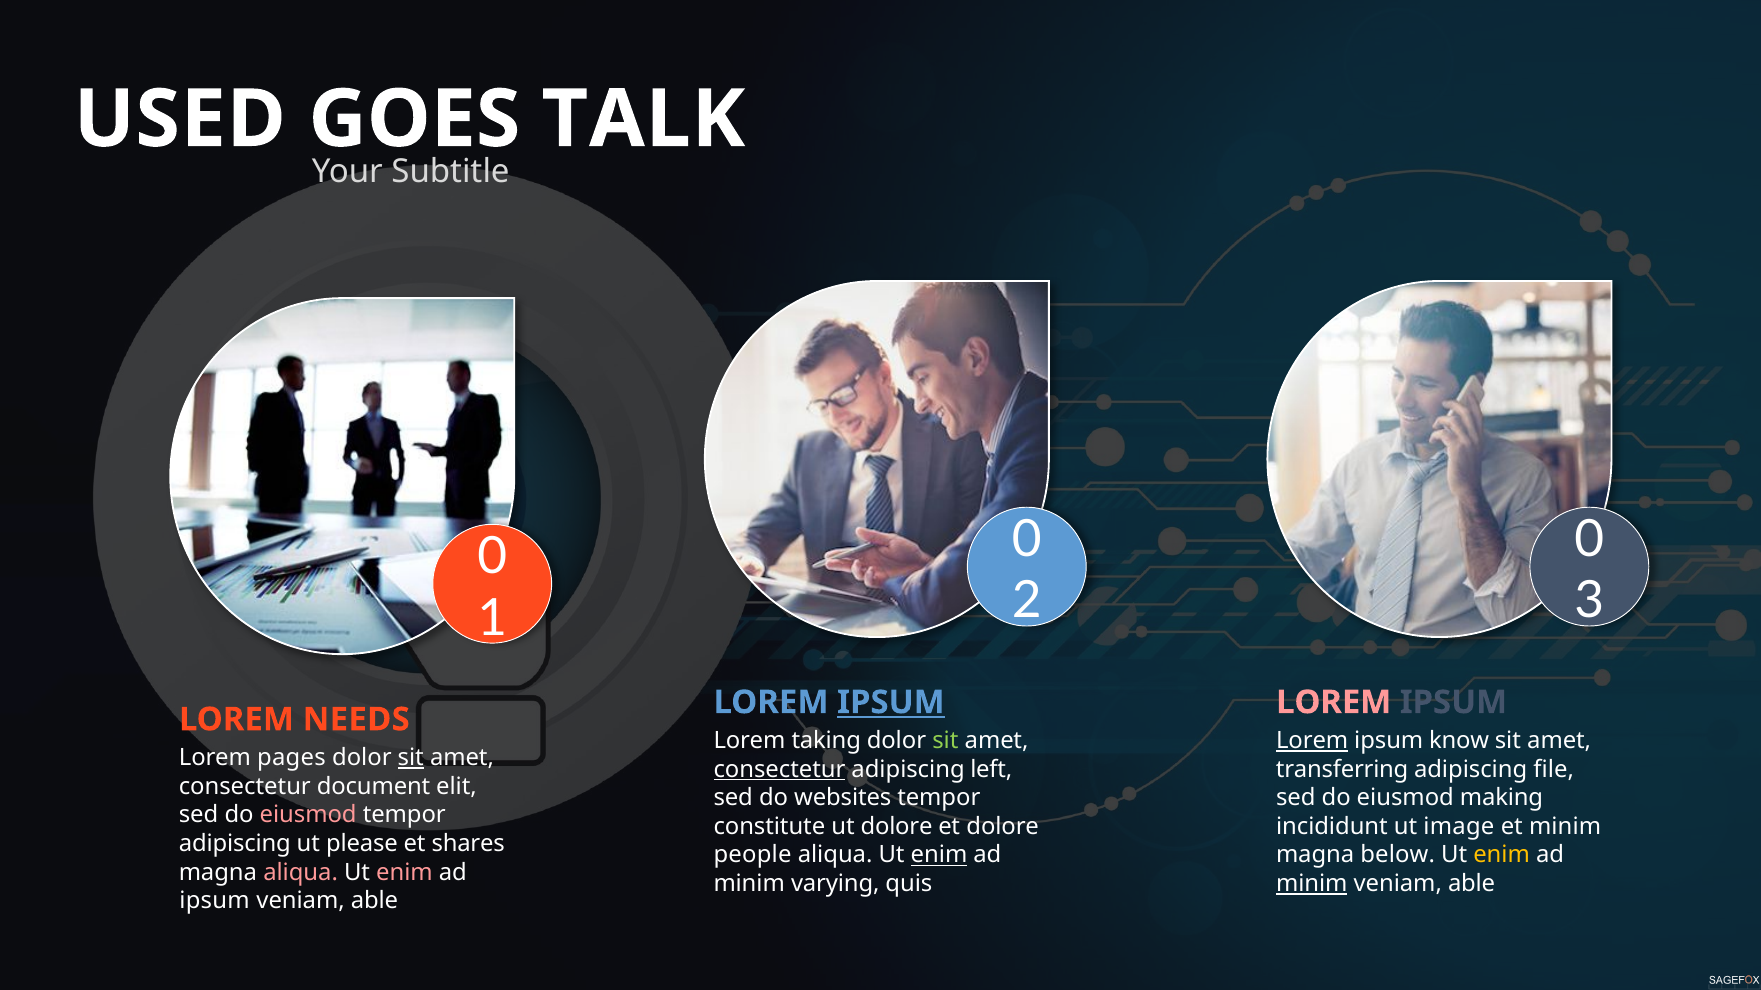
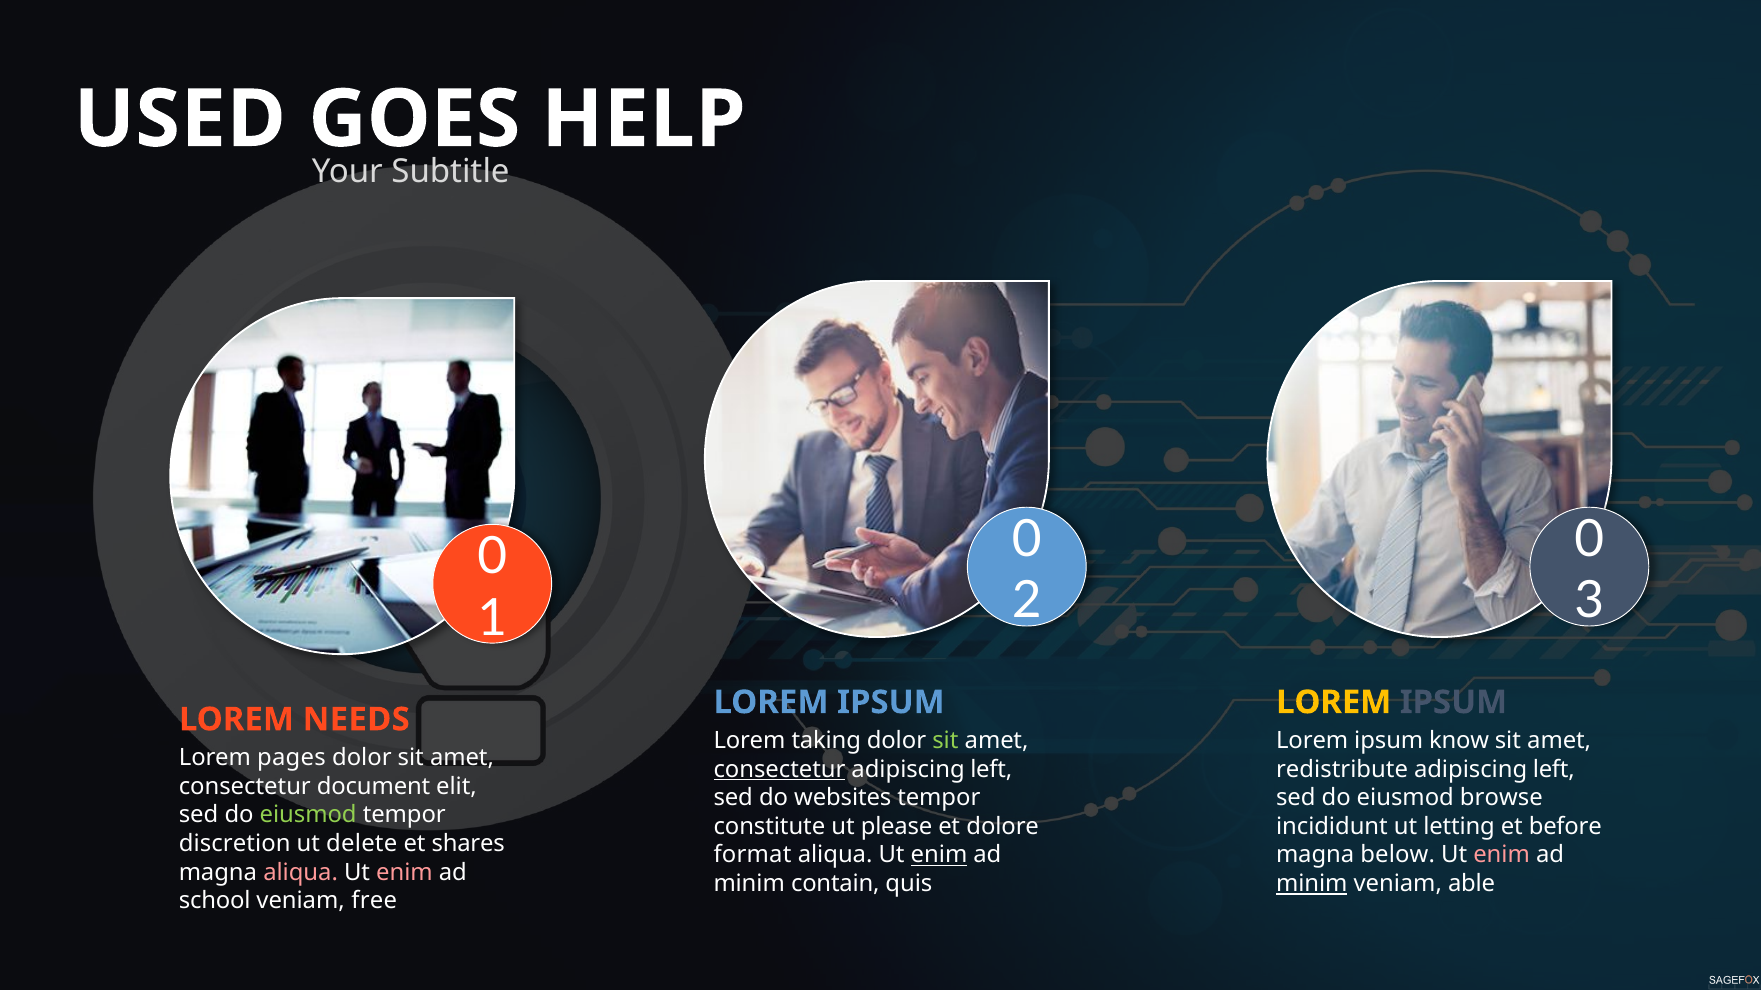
TALK: TALK -> HELP
IPSUM at (891, 703) underline: present -> none
LOREM at (1334, 703) colour: pink -> yellow
Lorem at (1312, 741) underline: present -> none
sit at (411, 758) underline: present -> none
transferring: transferring -> redistribute
file at (1554, 770): file -> left
making: making -> browse
eiusmod at (308, 815) colour: pink -> light green
ut dolore: dolore -> please
image: image -> letting
et minim: minim -> before
adipiscing at (235, 844): adipiscing -> discretion
please: please -> delete
people: people -> format
enim at (1502, 856) colour: yellow -> pink
varying: varying -> contain
ipsum at (215, 901): ipsum -> school
able at (374, 901): able -> free
